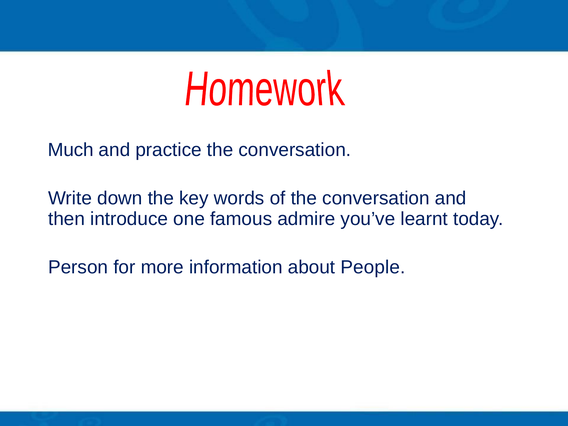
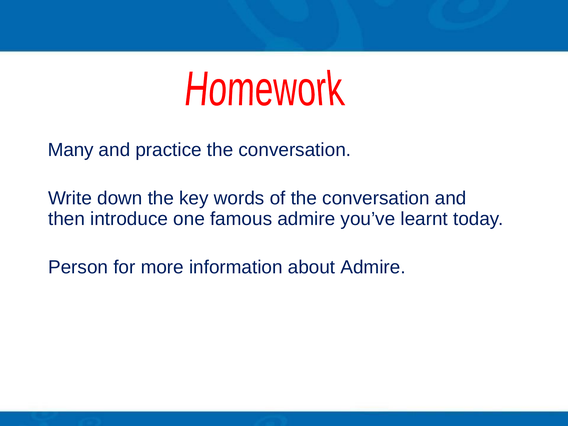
Much: Much -> Many
about People: People -> Admire
